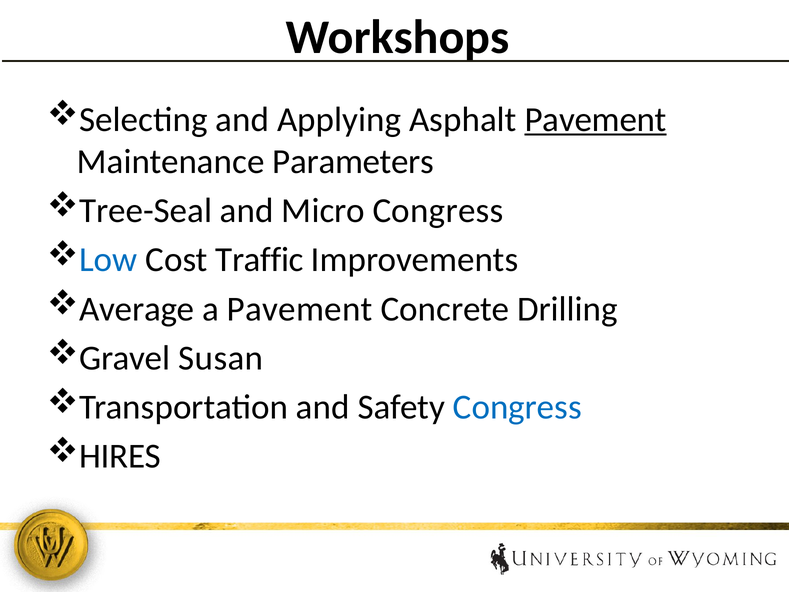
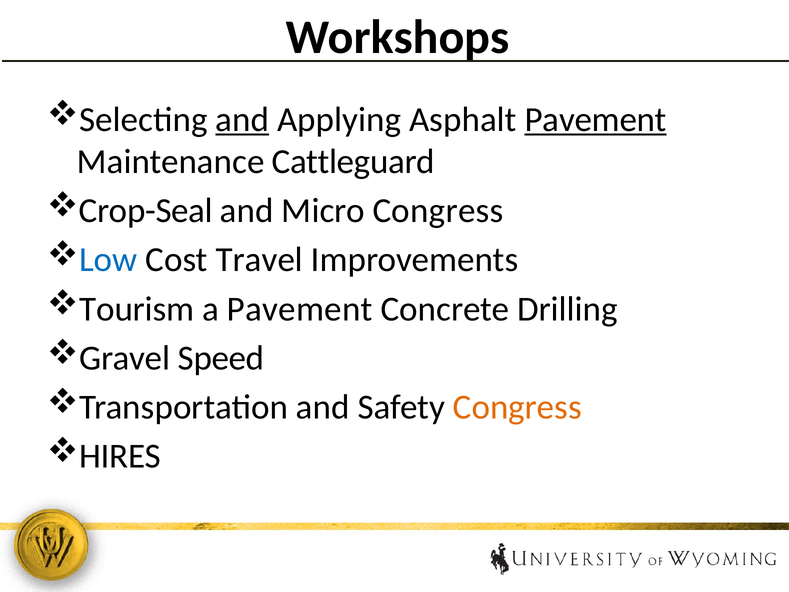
and at (242, 119) underline: none -> present
Parameters: Parameters -> Cattleguard
Tree-Seal: Tree-Seal -> Crop-Seal
Traffic: Traffic -> Travel
Average: Average -> Tourism
Susan: Susan -> Speed
Congress at (517, 407) colour: blue -> orange
